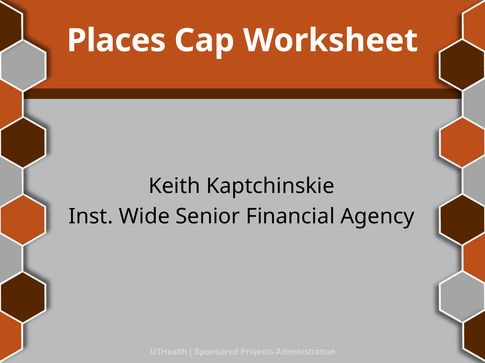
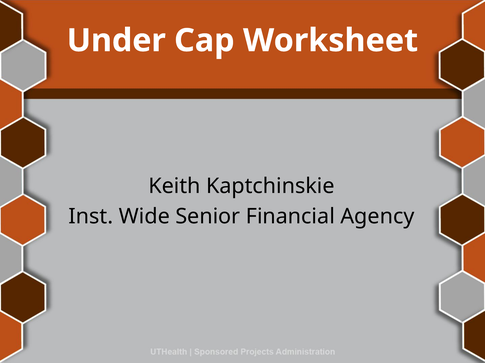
Places: Places -> Under
